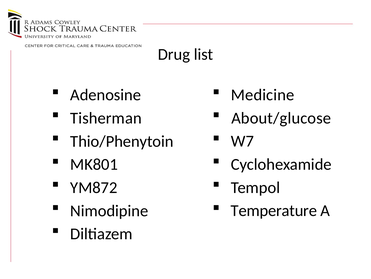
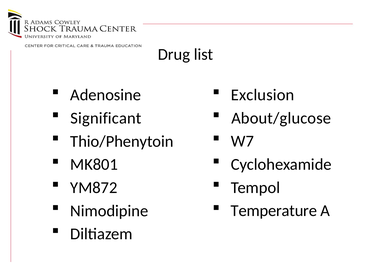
Medicine: Medicine -> Exclusion
Tisherman: Tisherman -> Significant
